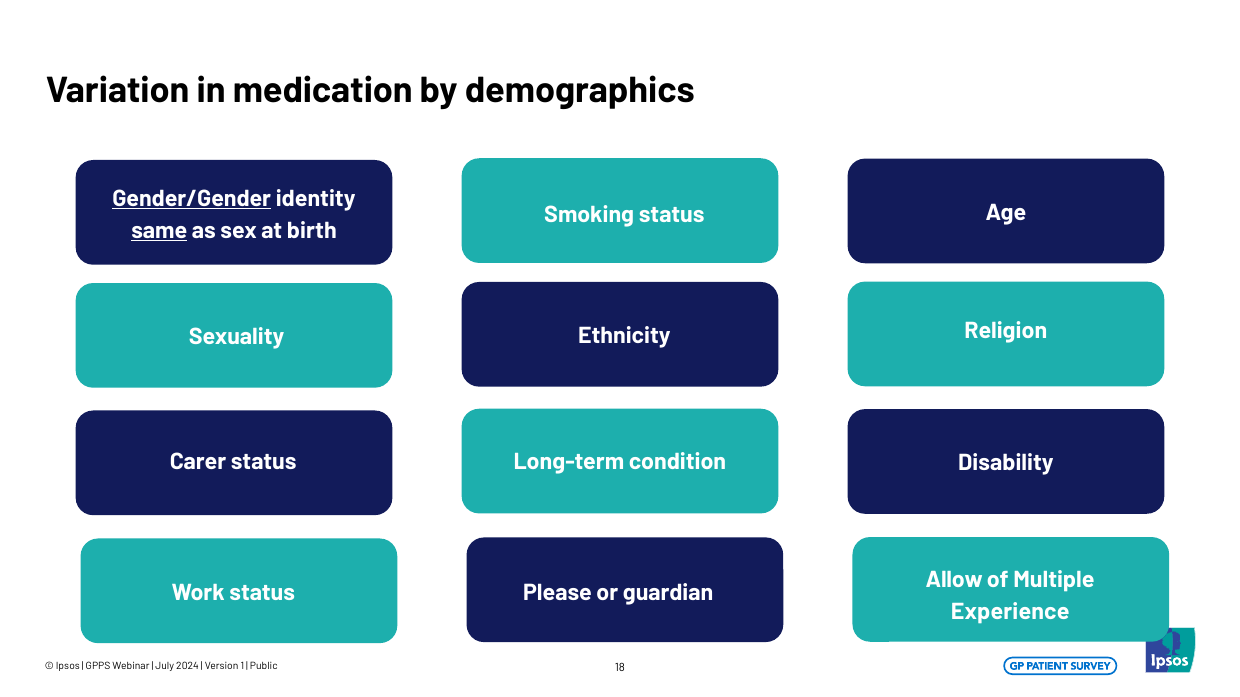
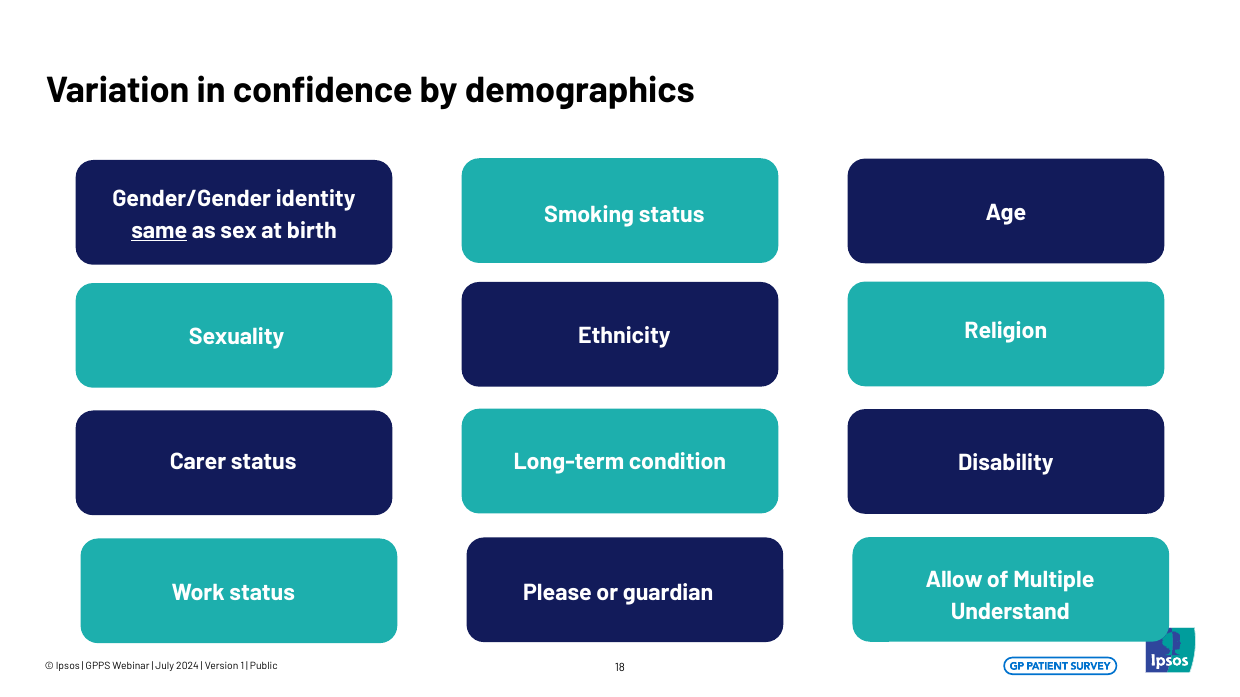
medication: medication -> confidence
Gender/Gender underline: present -> none
Experience: Experience -> Understand
